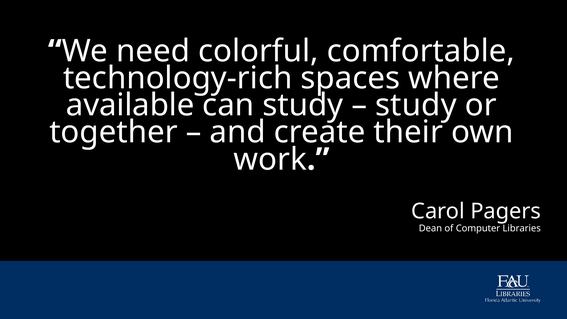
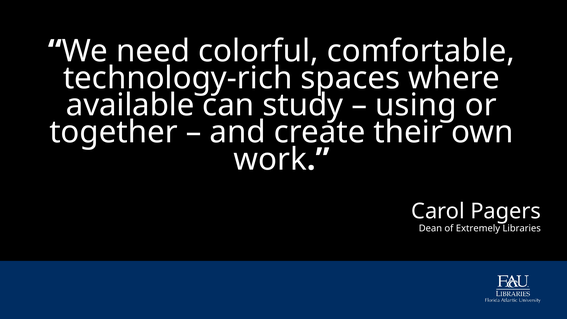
study at (416, 105): study -> using
Computer: Computer -> Extremely
